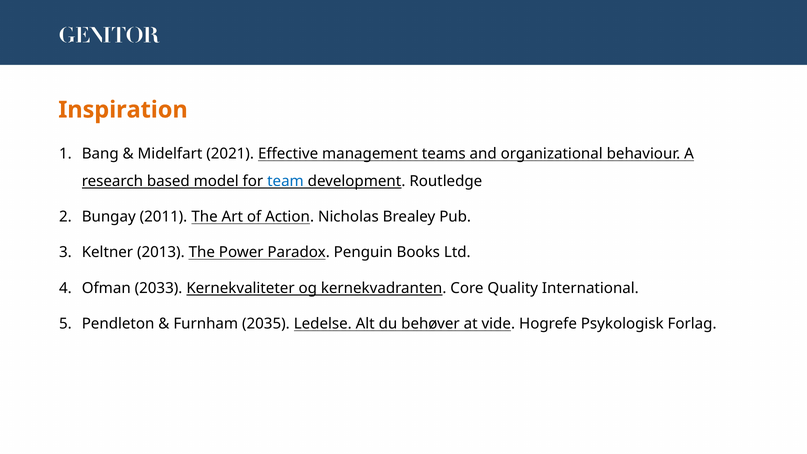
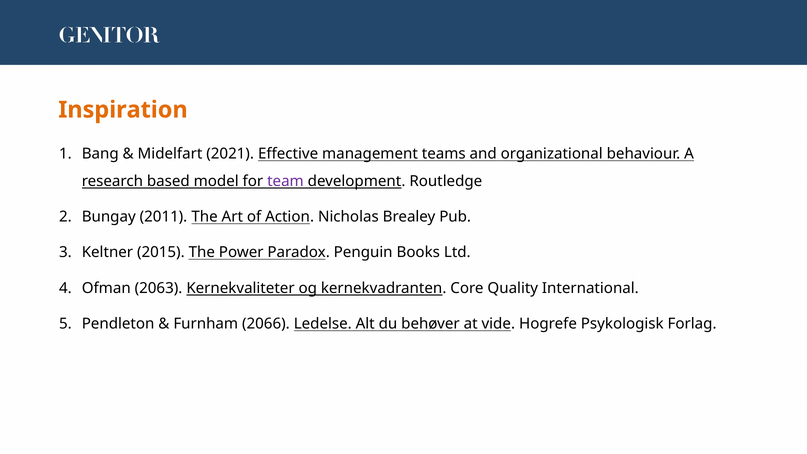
team colour: blue -> purple
2013: 2013 -> 2015
2033: 2033 -> 2063
2035: 2035 -> 2066
